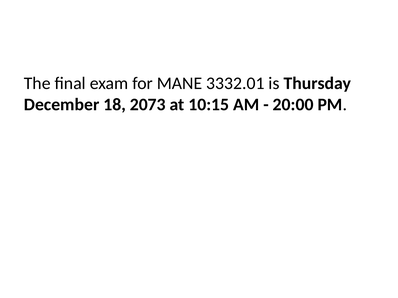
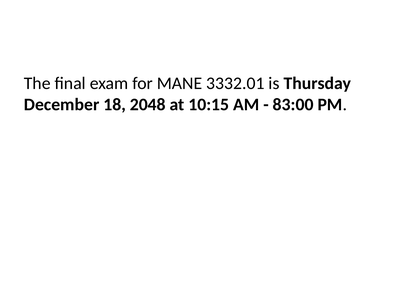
2073: 2073 -> 2048
20:00: 20:00 -> 83:00
